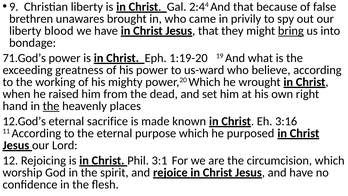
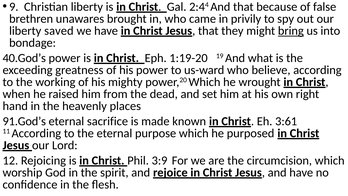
blood: blood -> saved
71.God’s: 71.God’s -> 40.God’s
the at (51, 106) underline: present -> none
12.God’s: 12.God’s -> 91.God’s
3:16: 3:16 -> 3:61
3:1: 3:1 -> 3:9
